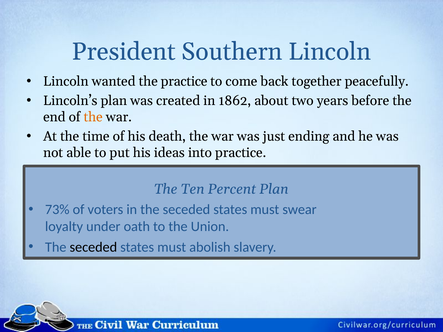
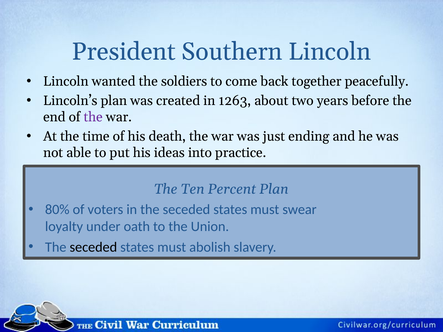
the practice: practice -> soldiers
1862: 1862 -> 1263
the at (93, 117) colour: orange -> purple
73%: 73% -> 80%
